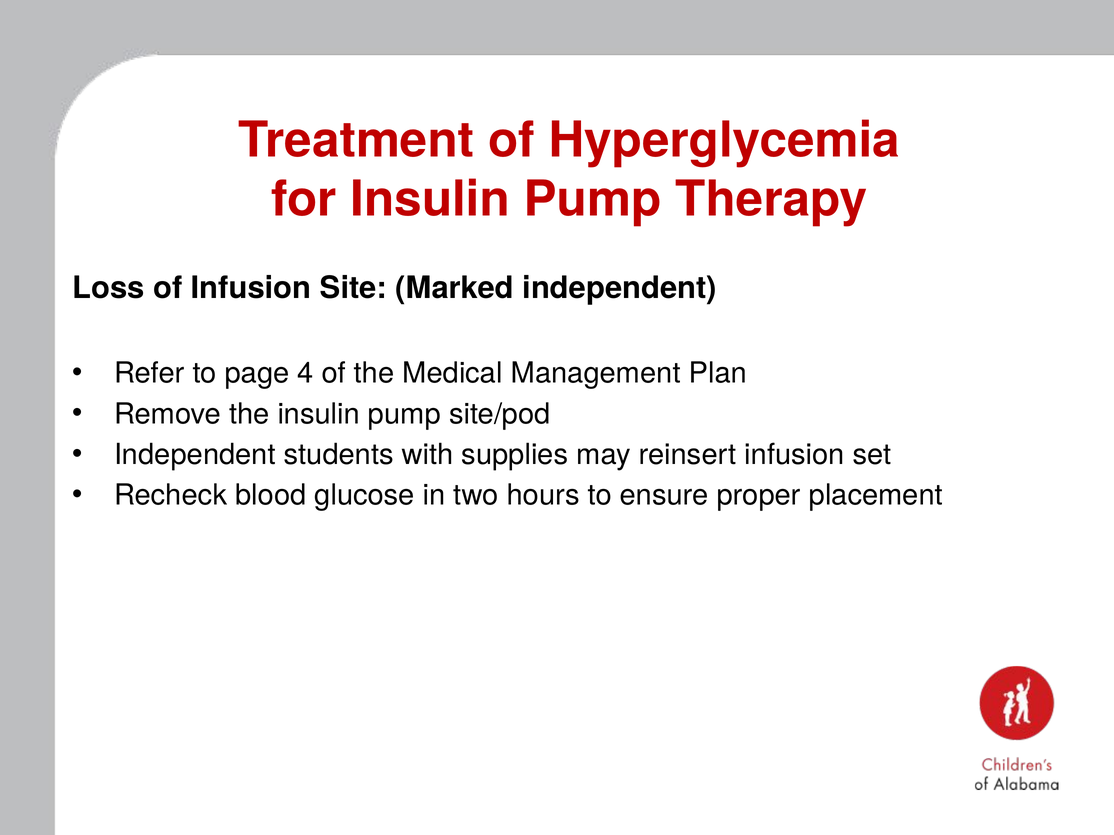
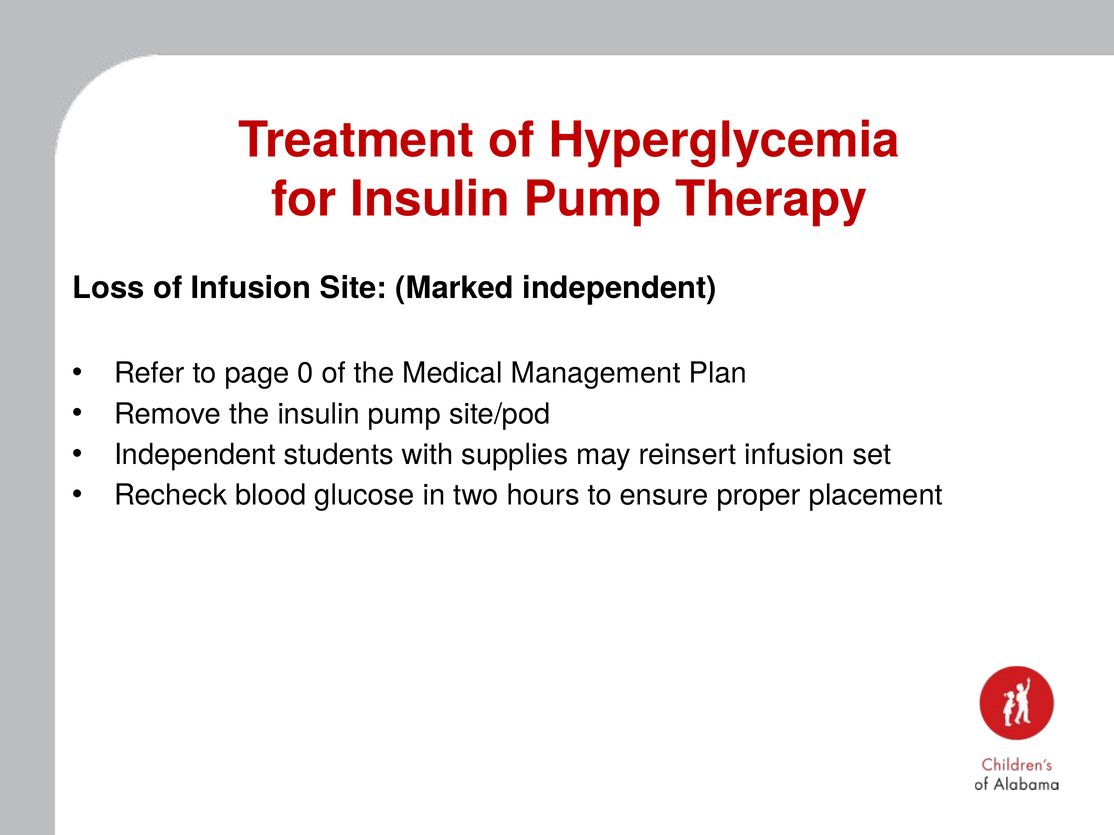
4: 4 -> 0
